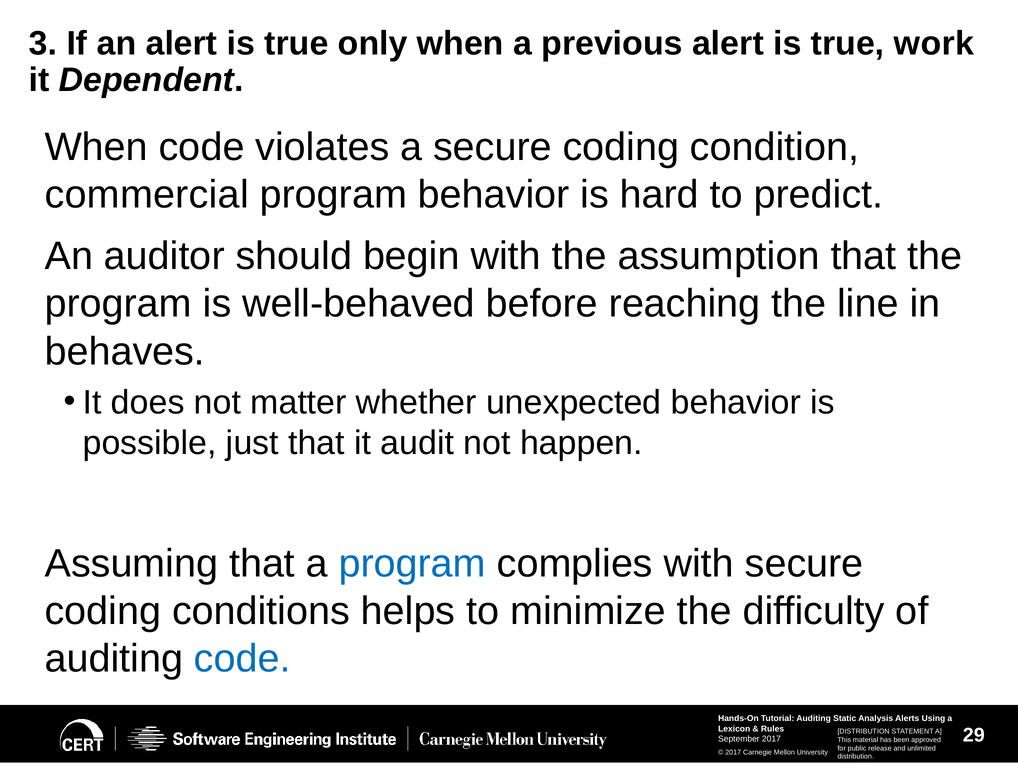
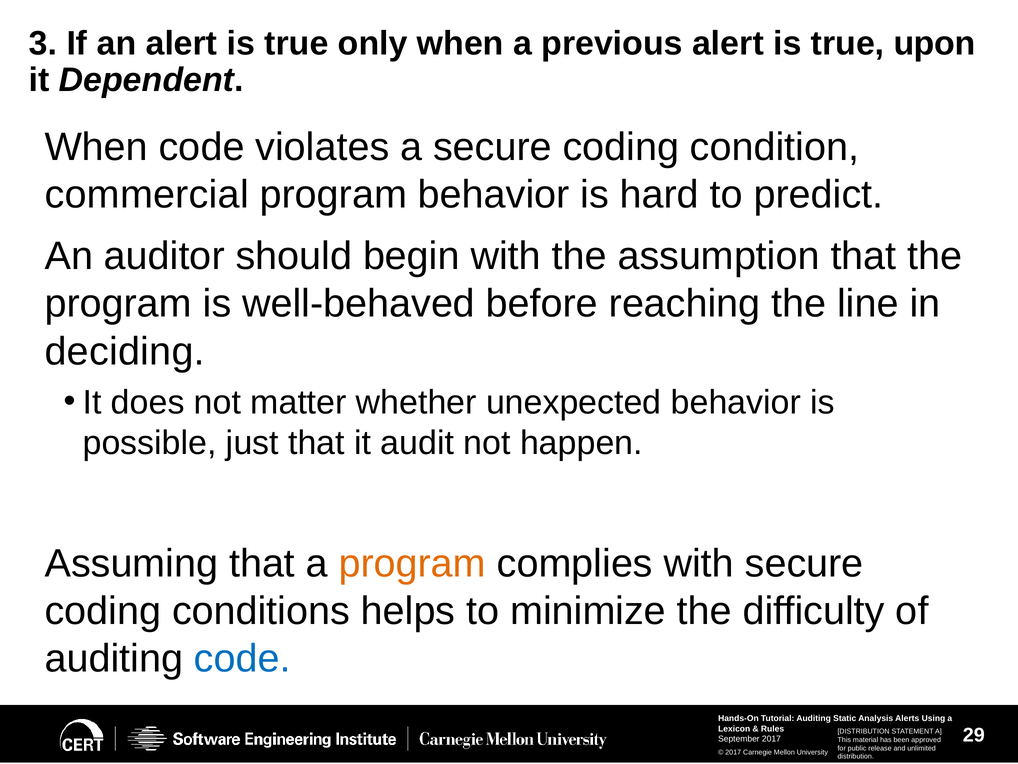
work: work -> upon
behaves: behaves -> deciding
program at (412, 563) colour: blue -> orange
